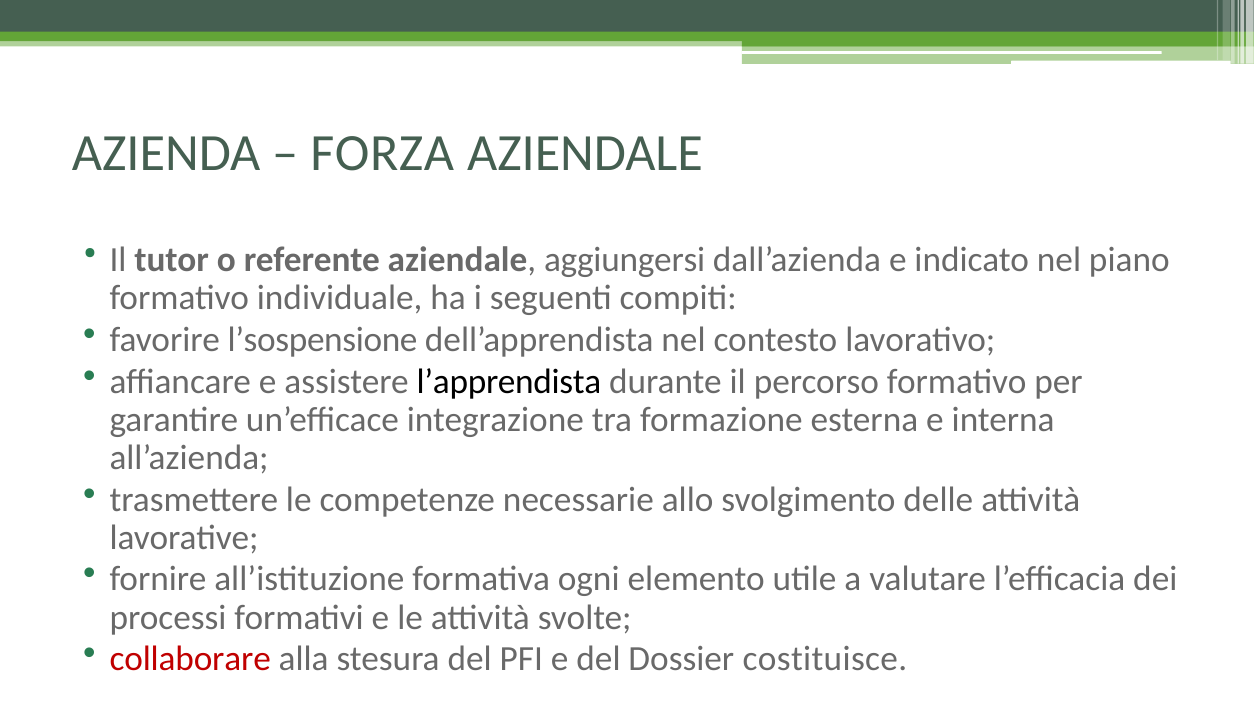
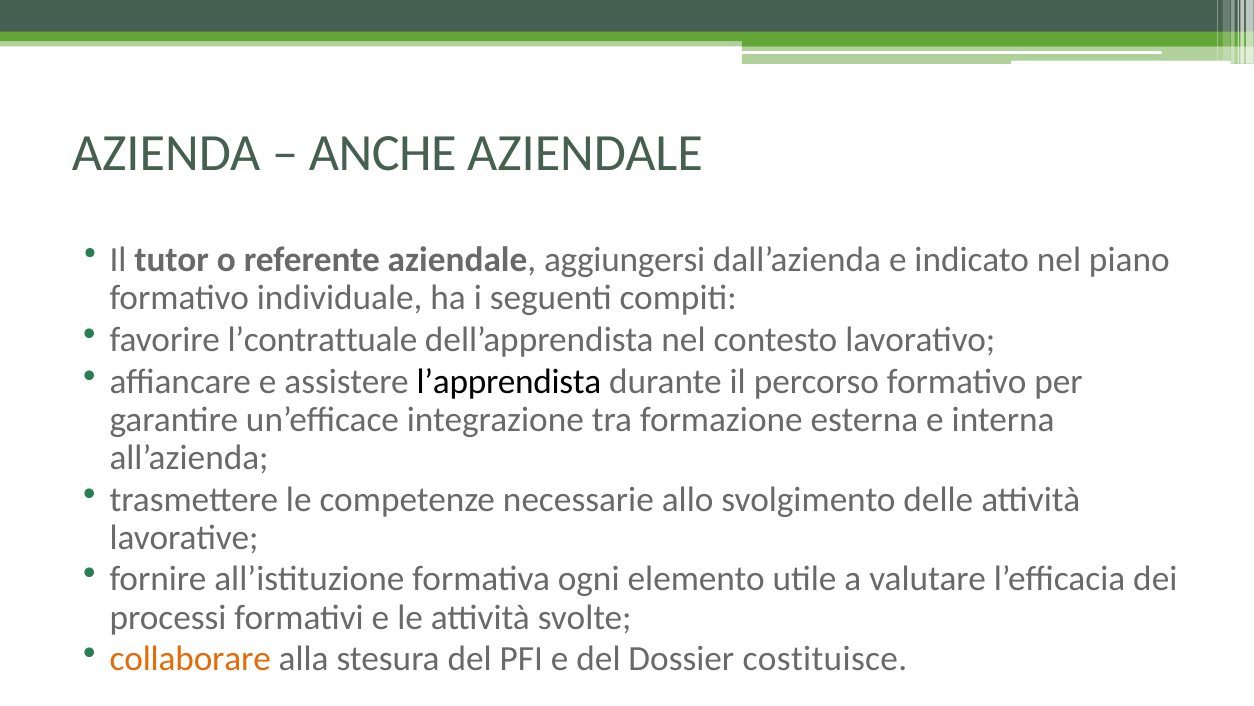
FORZA: FORZA -> ANCHE
l’sospensione: l’sospensione -> l’contrattuale
collaborare colour: red -> orange
